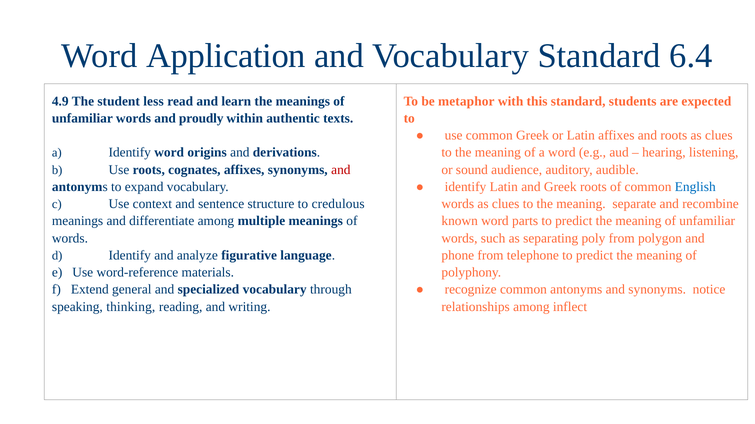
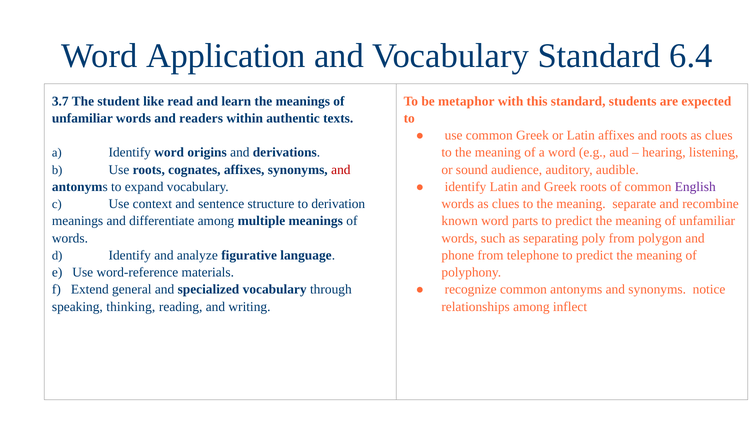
4.9: 4.9 -> 3.7
less: less -> like
proudly: proudly -> readers
English colour: blue -> purple
credulous: credulous -> derivation
